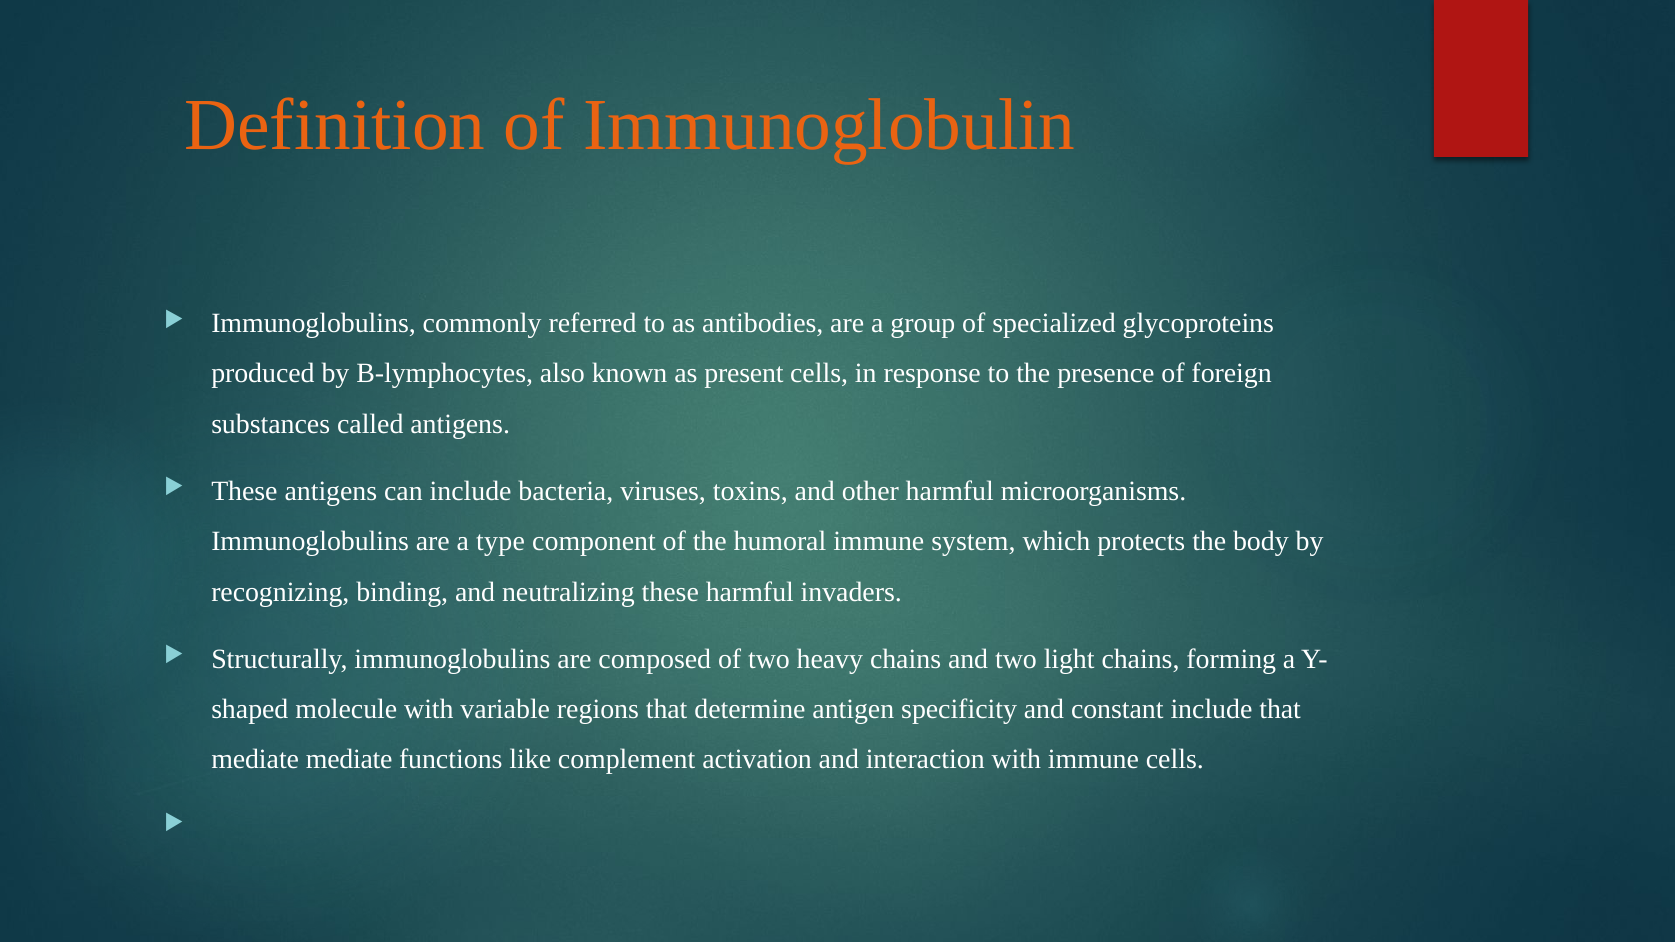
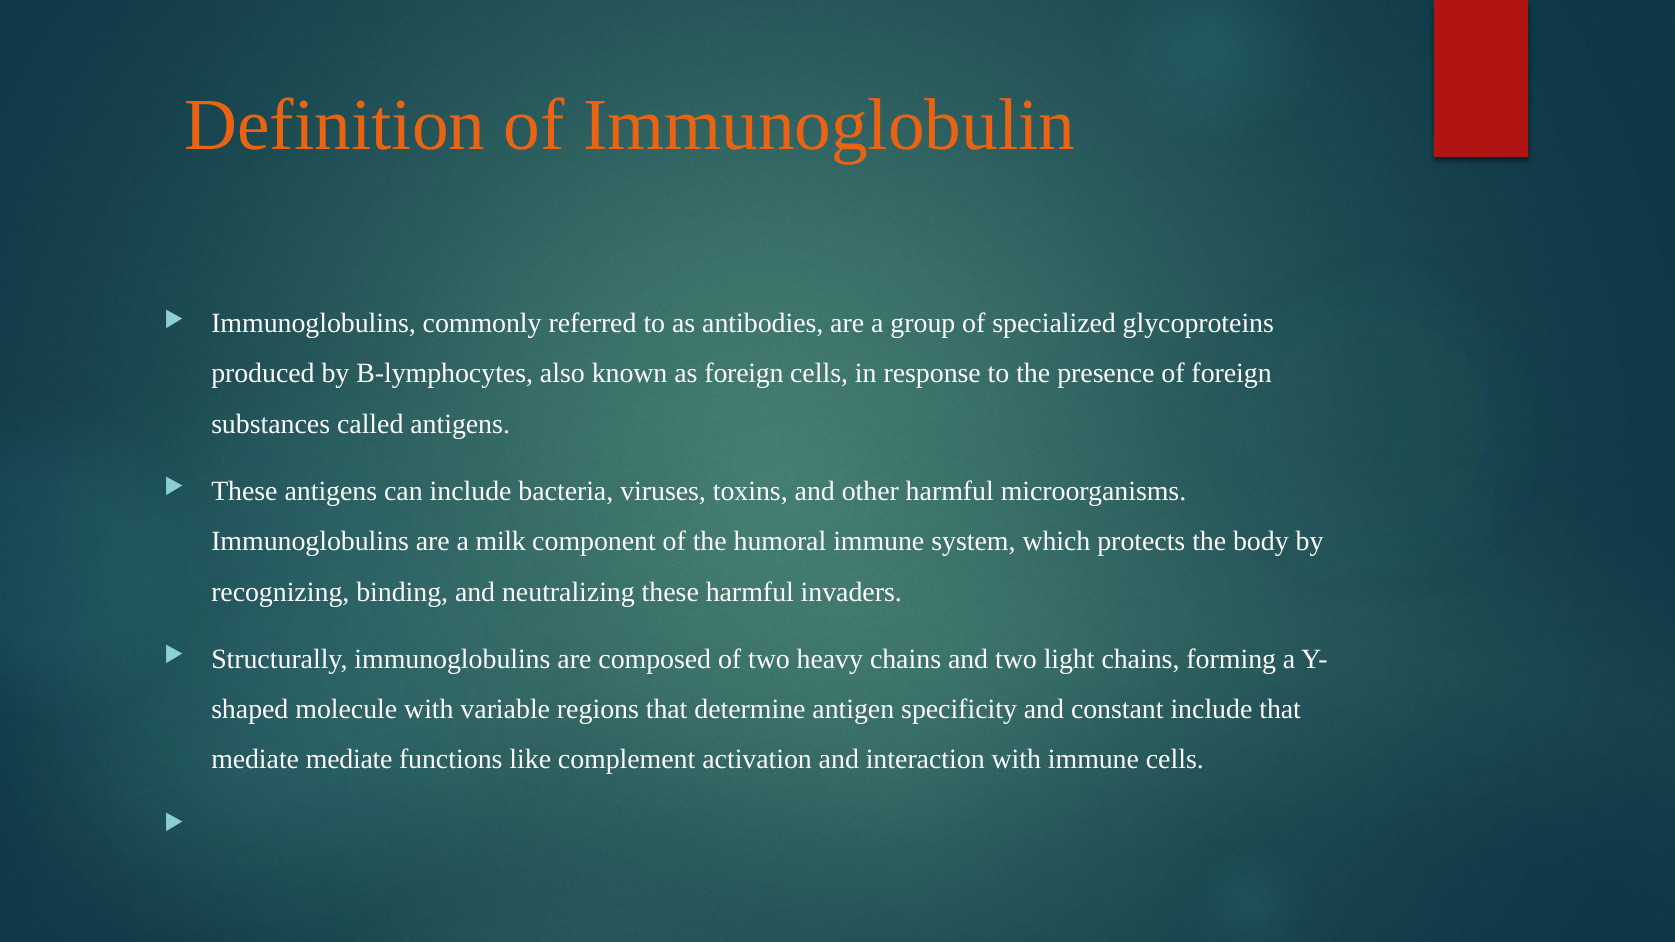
as present: present -> foreign
type: type -> milk
